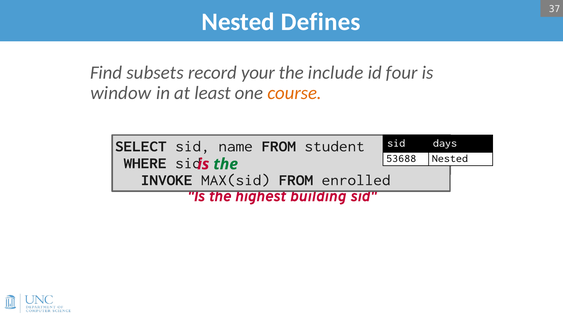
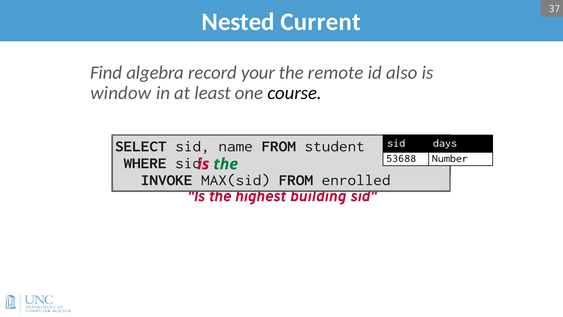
Defines: Defines -> Current
subsets: subsets -> algebra
include: include -> remote
four: four -> also
course colour: orange -> black
53688 Nested: Nested -> Number
